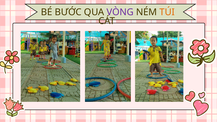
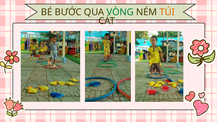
VÒNG colour: purple -> green
